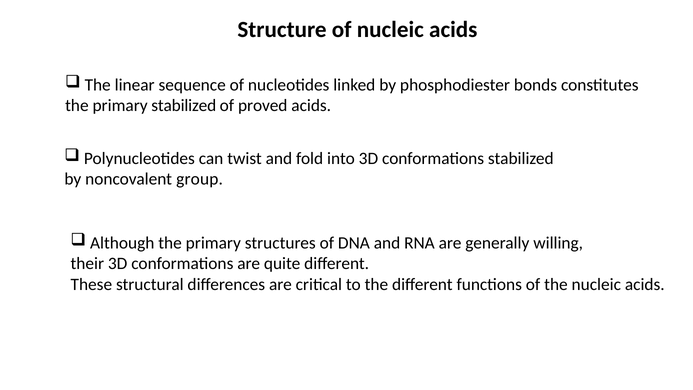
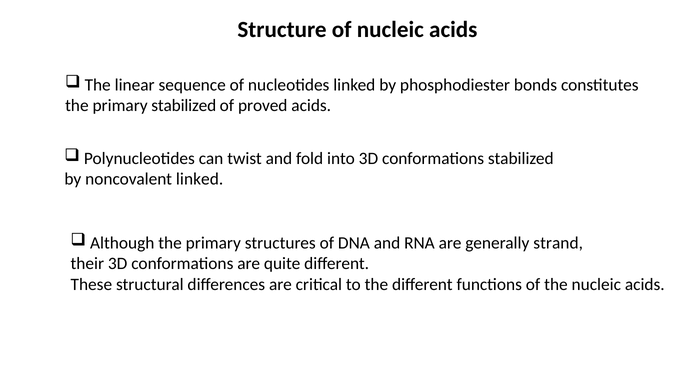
noncovalent group: group -> linked
willing: willing -> strand
